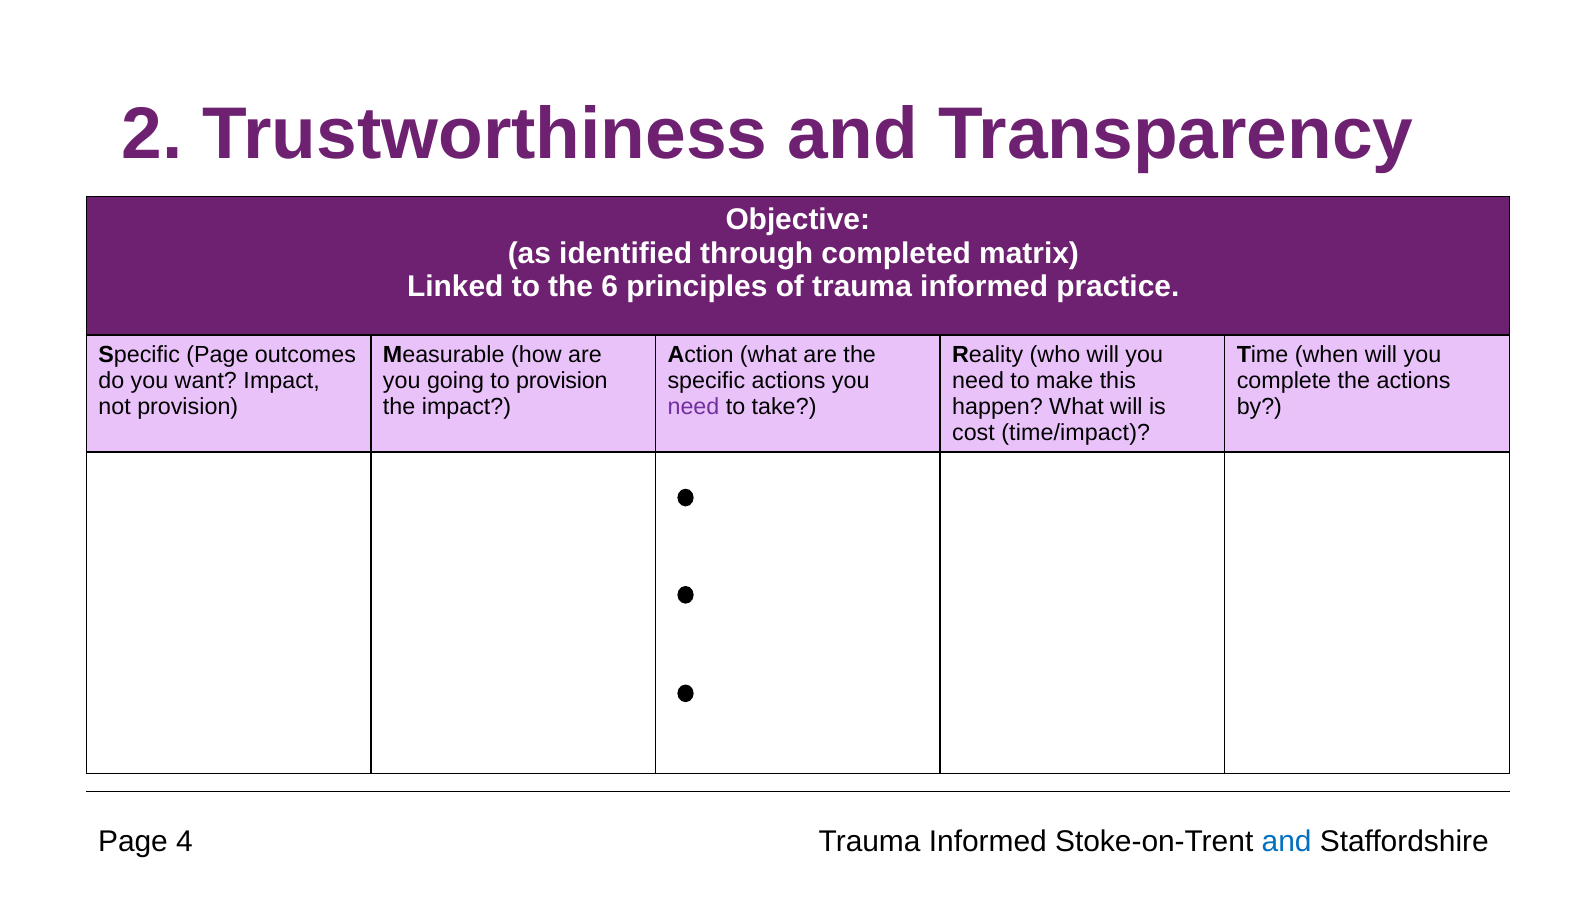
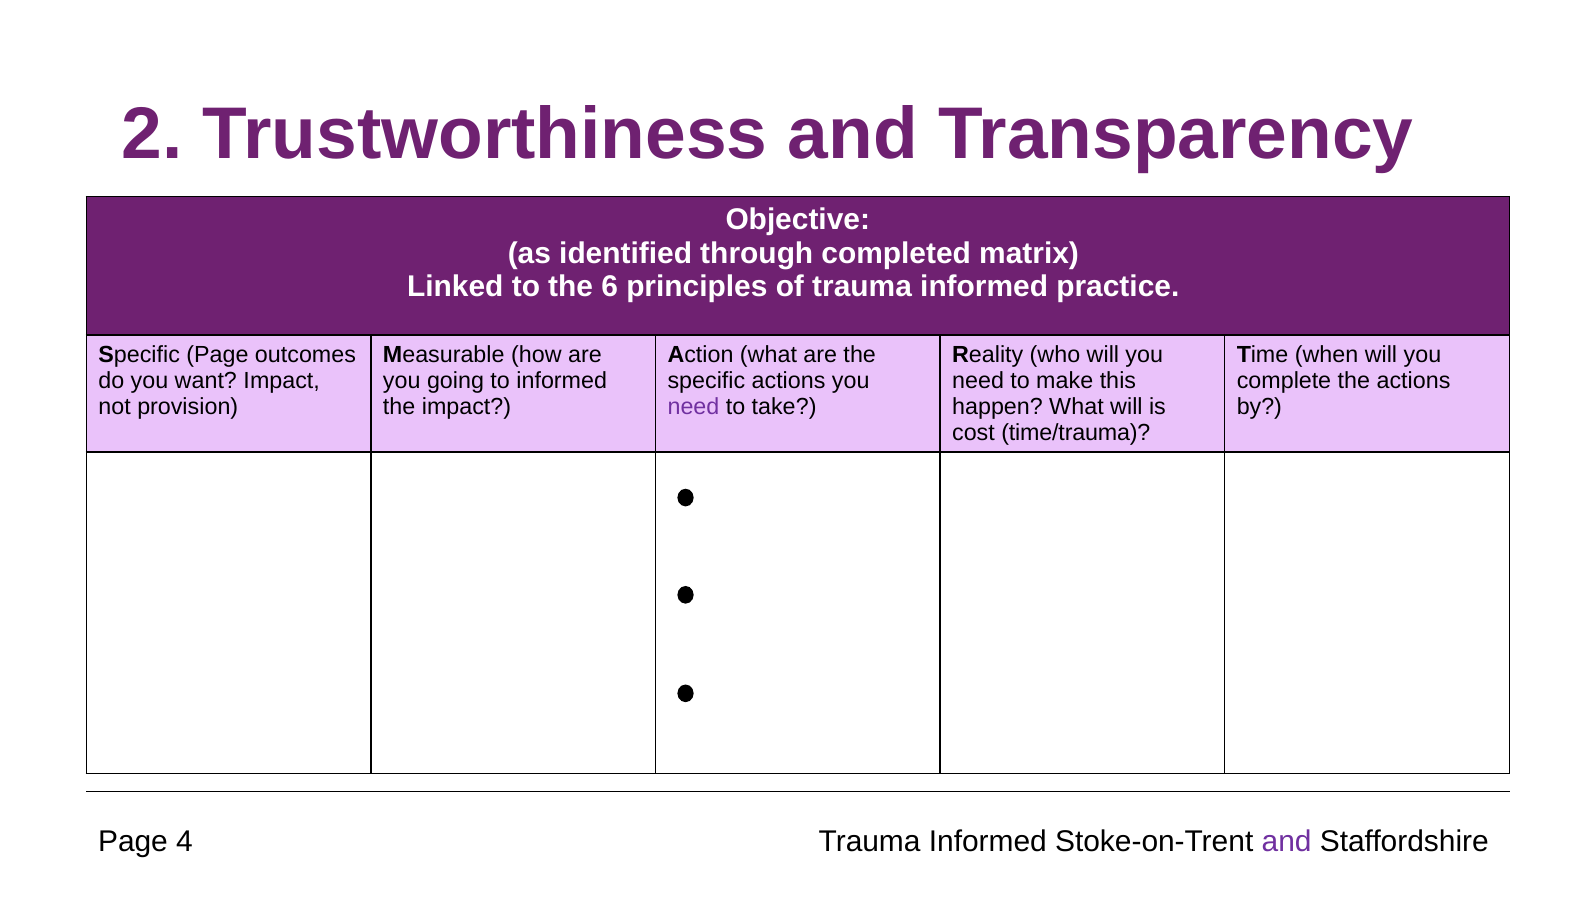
to provision: provision -> informed
time/impact: time/impact -> time/trauma
and at (1287, 841) colour: blue -> purple
